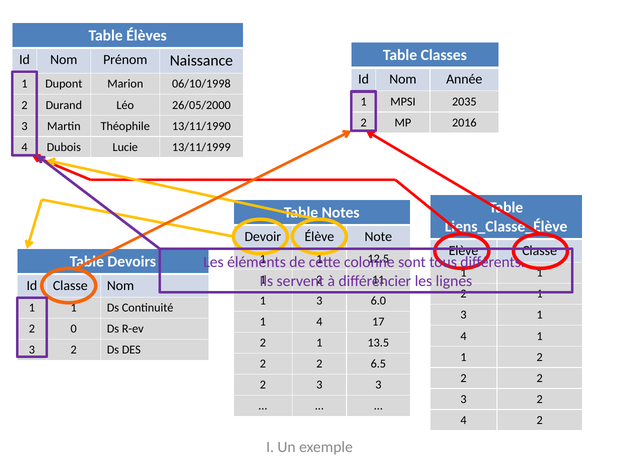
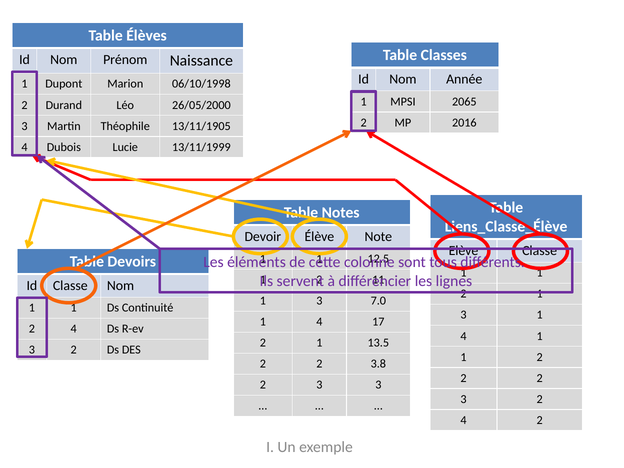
2035: 2035 -> 2065
13/11/1990: 13/11/1990 -> 13/11/1905
6.0: 6.0 -> 7.0
0 at (74, 329): 0 -> 4
6.5: 6.5 -> 3.8
